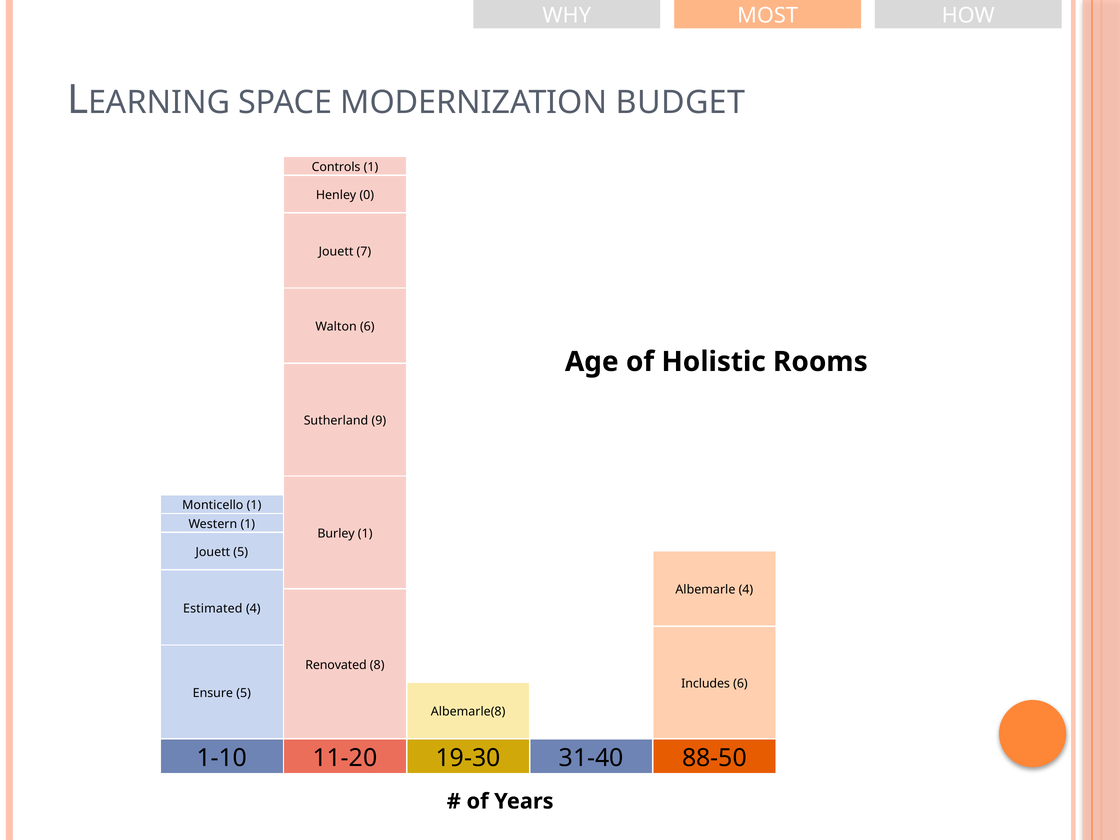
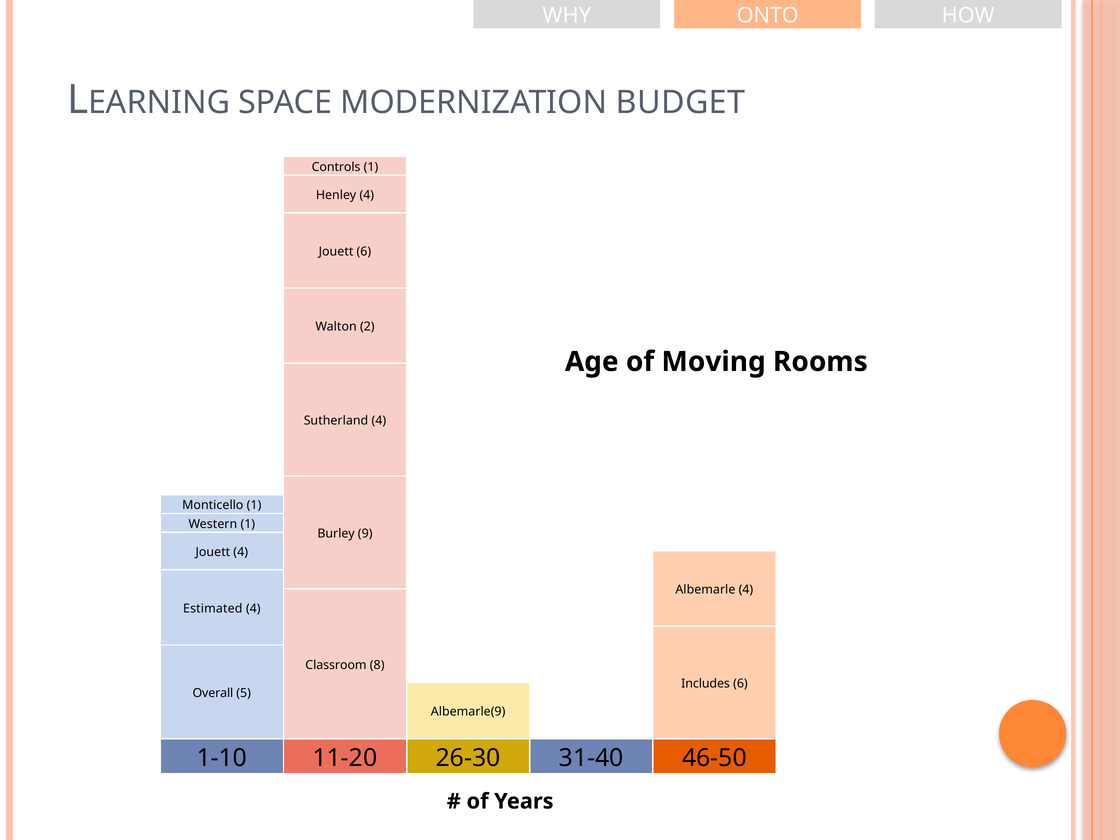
MOST: MOST -> ONTO
Henley 0: 0 -> 4
Jouett 7: 7 -> 6
Walton 6: 6 -> 2
Holistic: Holistic -> Moving
Sutherland 9: 9 -> 4
Burley 1: 1 -> 9
Jouett 5: 5 -> 4
Renovated: Renovated -> Classroom
Ensure: Ensure -> Overall
Albemarle(8: Albemarle(8 -> Albemarle(9
19-30: 19-30 -> 26-30
88-50: 88-50 -> 46-50
